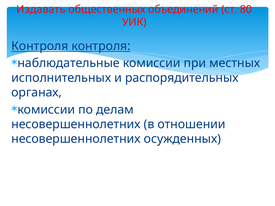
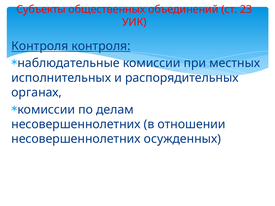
Издавать: Издавать -> Субъекты
80: 80 -> 23
